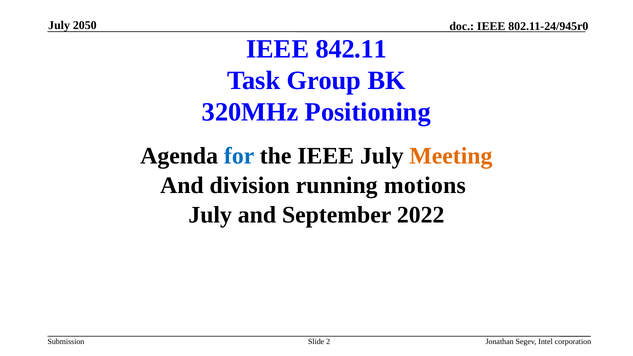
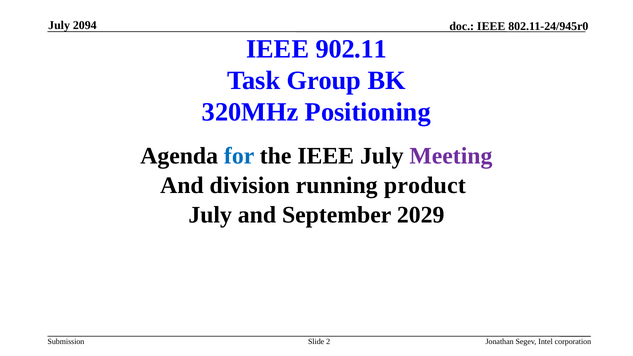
2050: 2050 -> 2094
842.11: 842.11 -> 902.11
Meeting colour: orange -> purple
motions: motions -> product
2022: 2022 -> 2029
